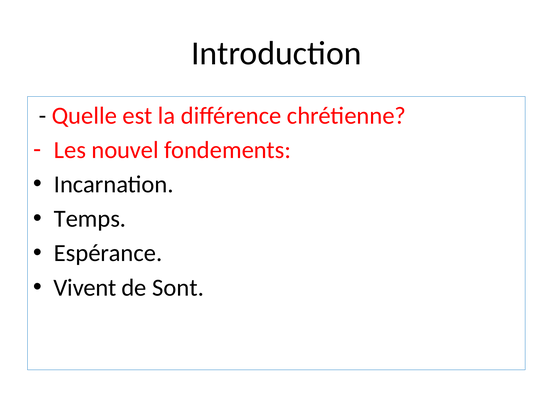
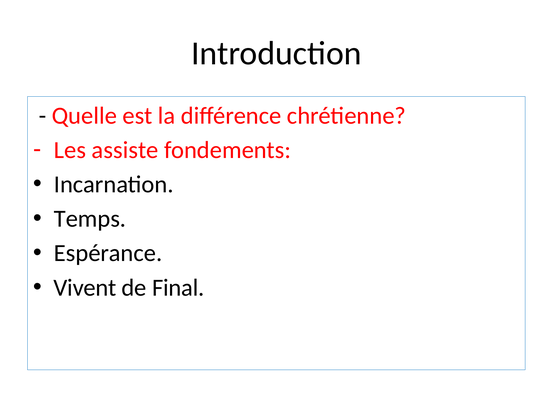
nouvel: nouvel -> assiste
Sont: Sont -> Final
